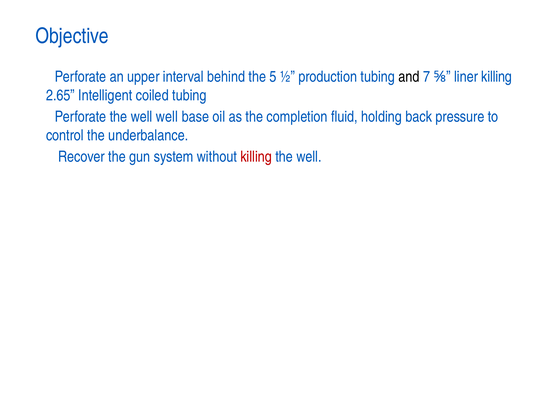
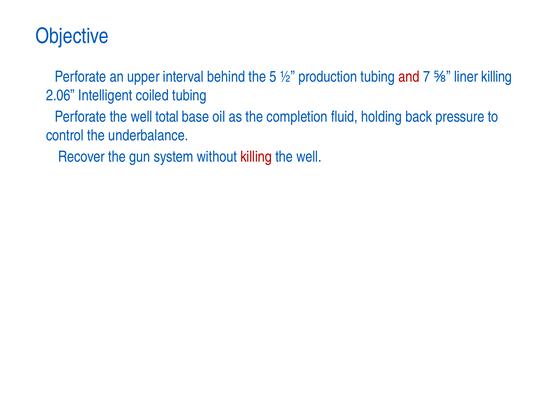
and colour: black -> red
2.65: 2.65 -> 2.06
well well: well -> total
